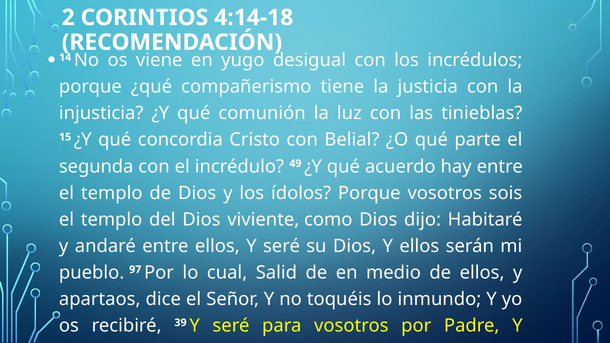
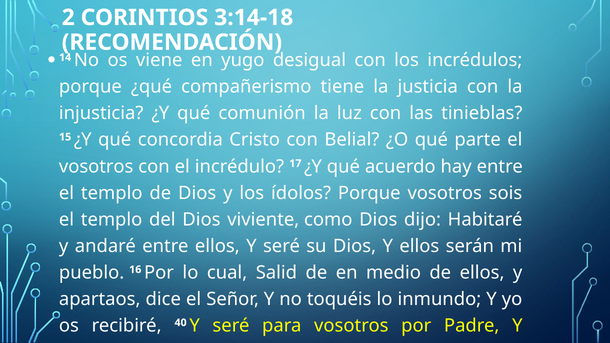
4:14-18: 4:14-18 -> 3:14-18
segunda at (96, 166): segunda -> vosotros
49: 49 -> 17
97: 97 -> 16
39: 39 -> 40
